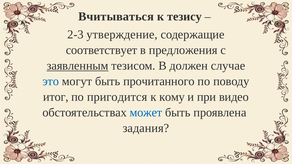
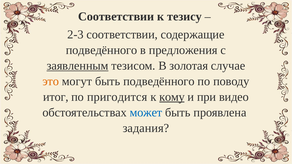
Вчитываться at (116, 16): Вчитываться -> Соответствии
2-3 утверждение: утверждение -> соответствии
соответствует at (102, 50): соответствует -> подведённого
должен: должен -> золотая
это colour: blue -> orange
быть прочитанного: прочитанного -> подведённого
кому underline: none -> present
